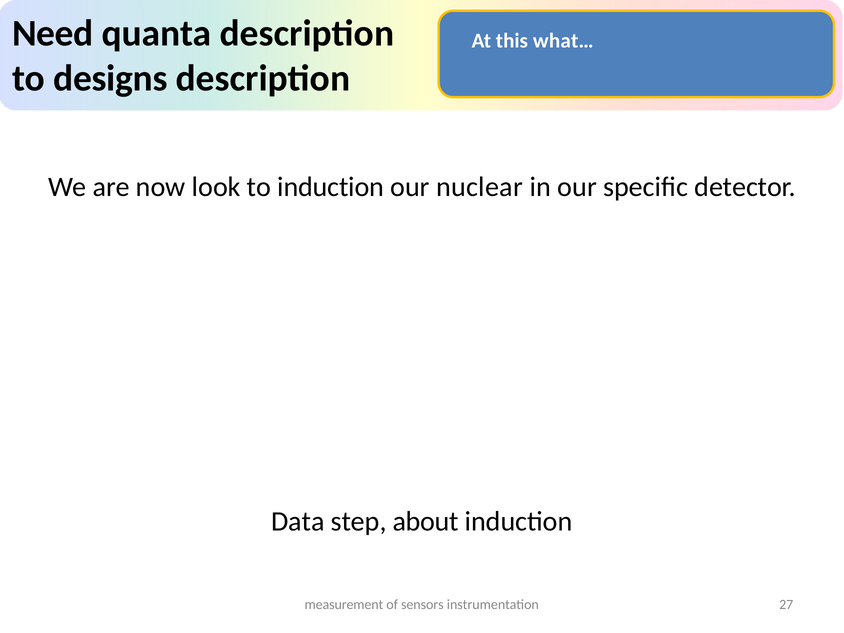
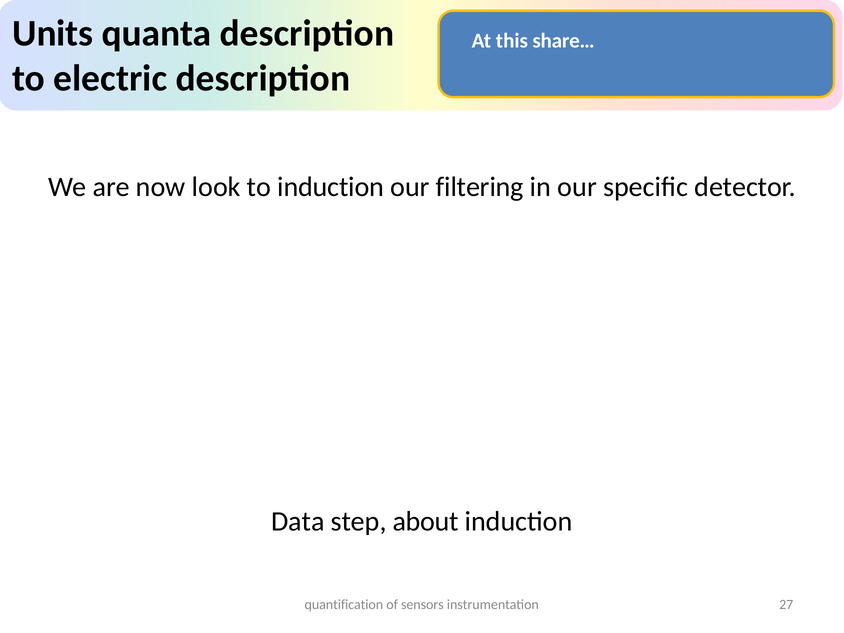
Need: Need -> Units
what…: what… -> share…
designs: designs -> electric
nuclear: nuclear -> filtering
measurement: measurement -> quantification
